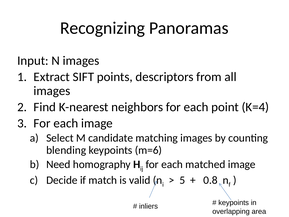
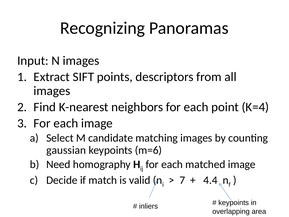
blending: blending -> gaussian
5: 5 -> 7
0.8: 0.8 -> 4.4
